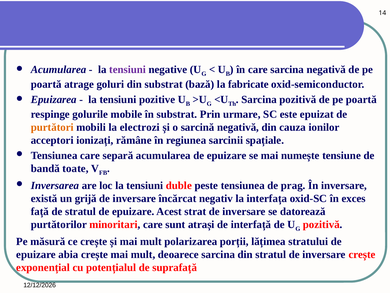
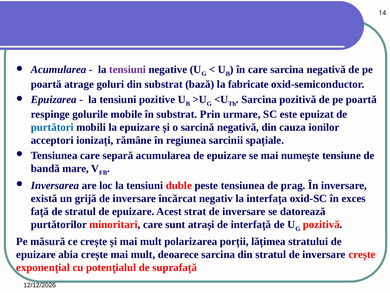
purtători colour: orange -> blue
la electrozi: electrozi -> epuizare
toate: toate -> mare
